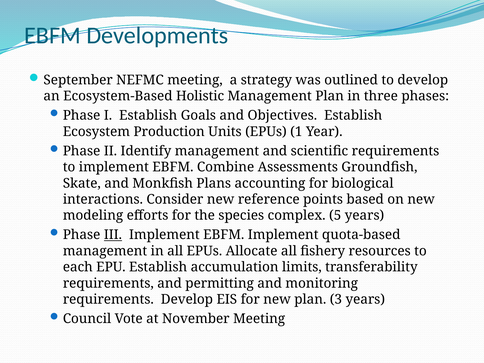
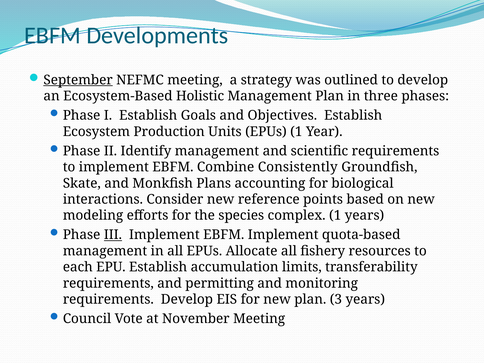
September underline: none -> present
Assessments: Assessments -> Consistently
complex 5: 5 -> 1
